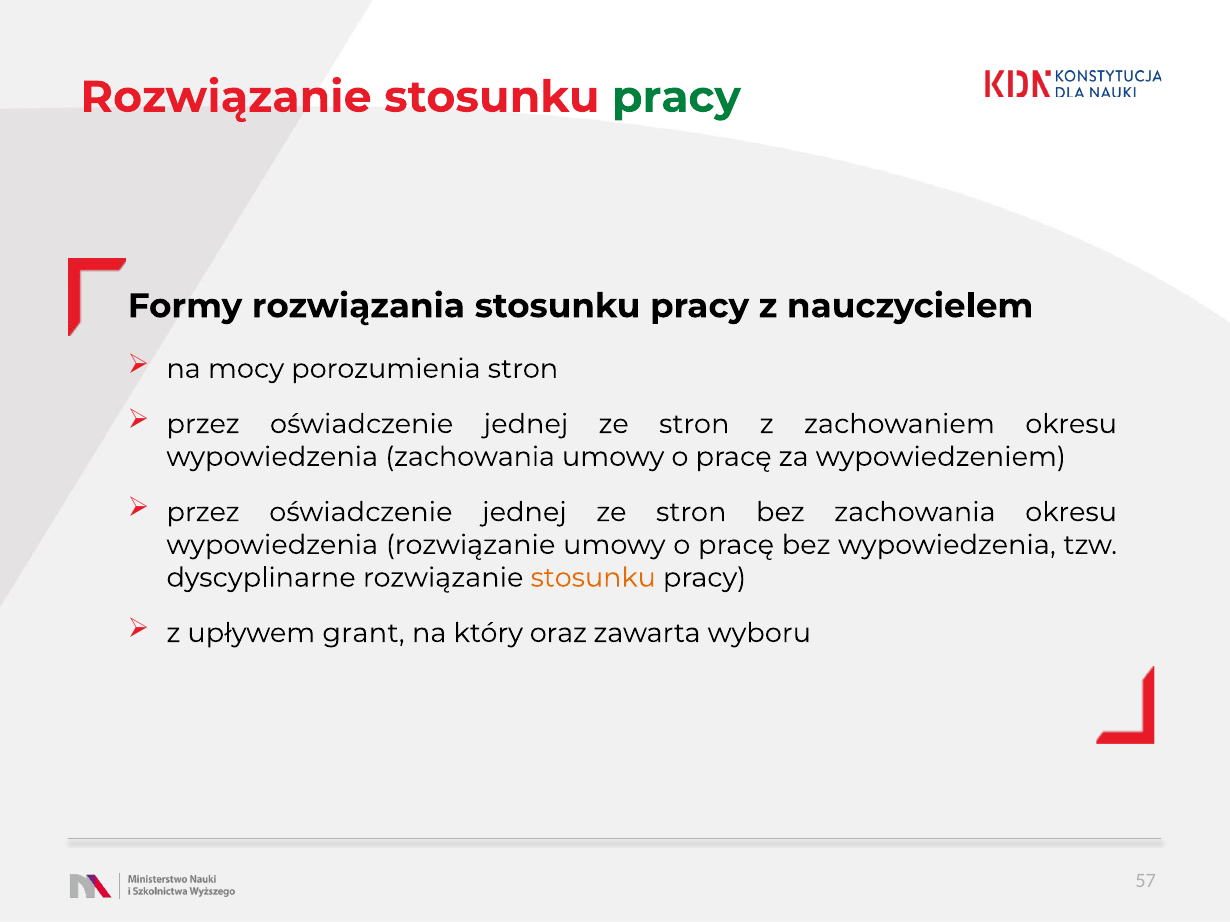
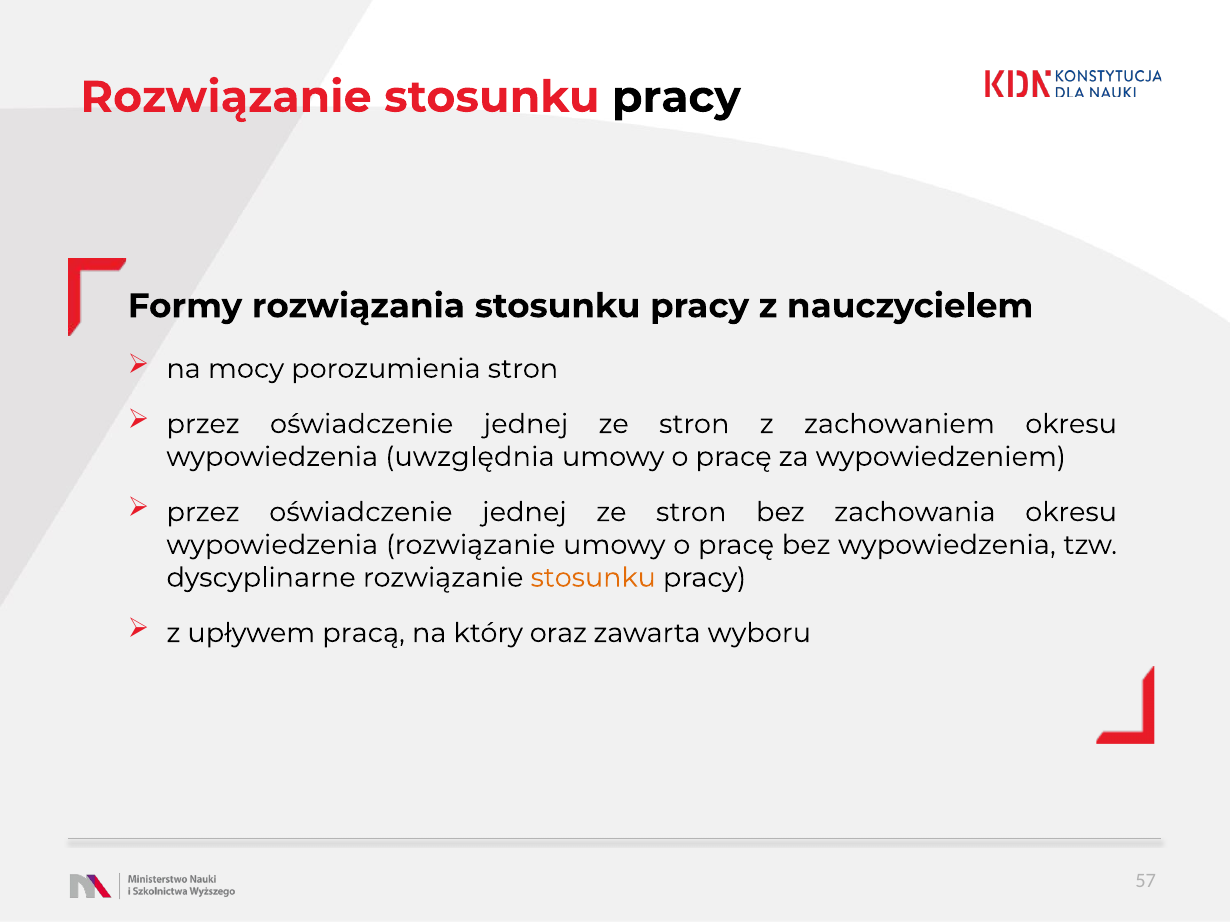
pracy at (676, 97) colour: green -> black
wypowiedzenia zachowania: zachowania -> uwzględnia
grant: grant -> pracą
